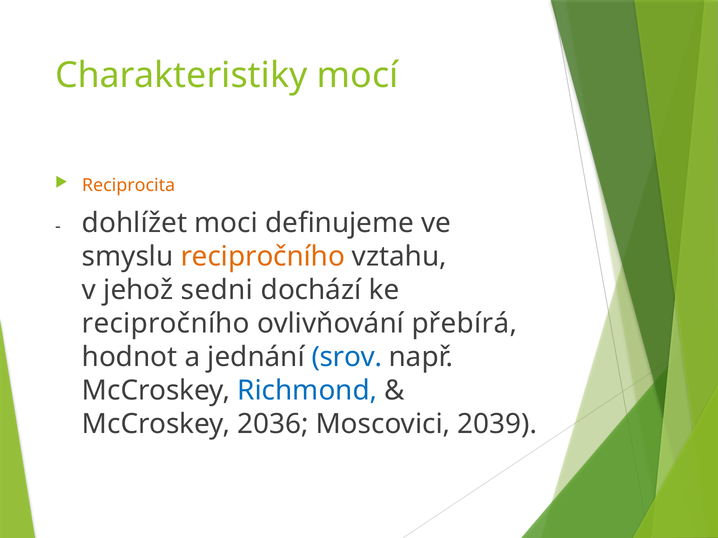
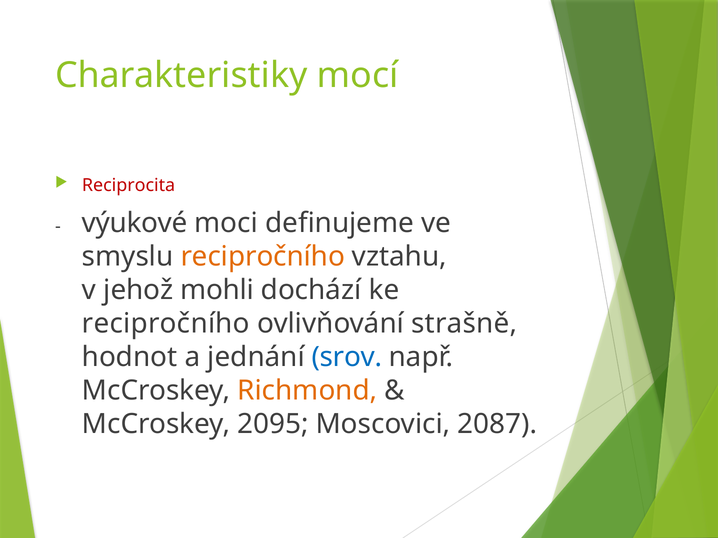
Reciprocita colour: orange -> red
dohlížet: dohlížet -> výukové
sedni: sedni -> mohli
přebírá: přebírá -> strašně
Richmond colour: blue -> orange
2036: 2036 -> 2095
2039: 2039 -> 2087
